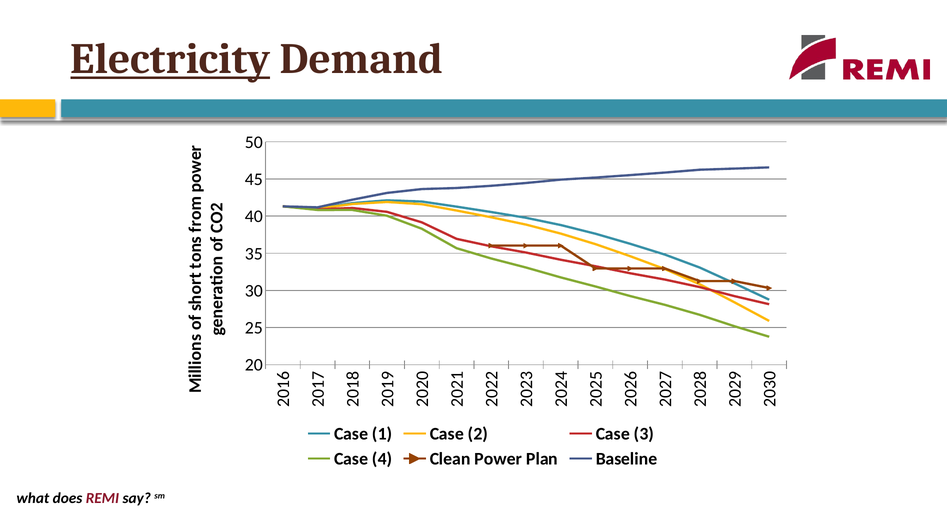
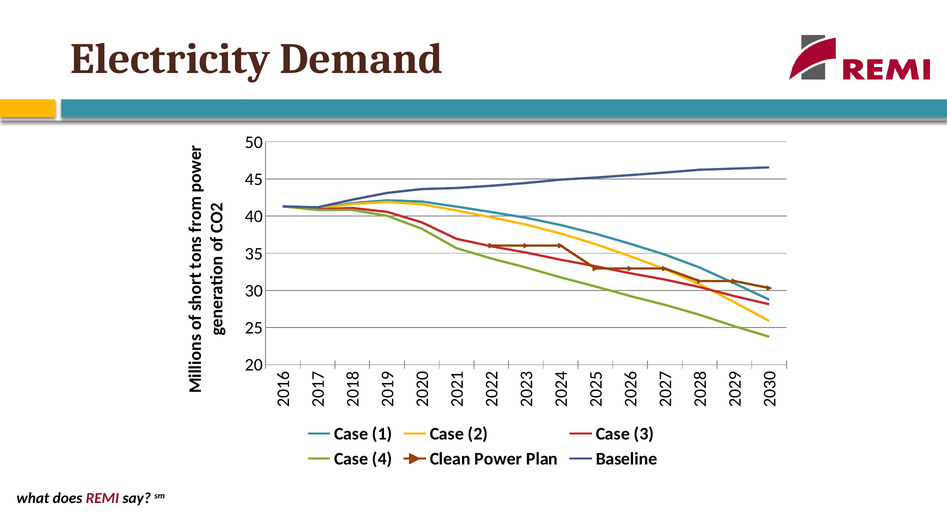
Electricity underline: present -> none
